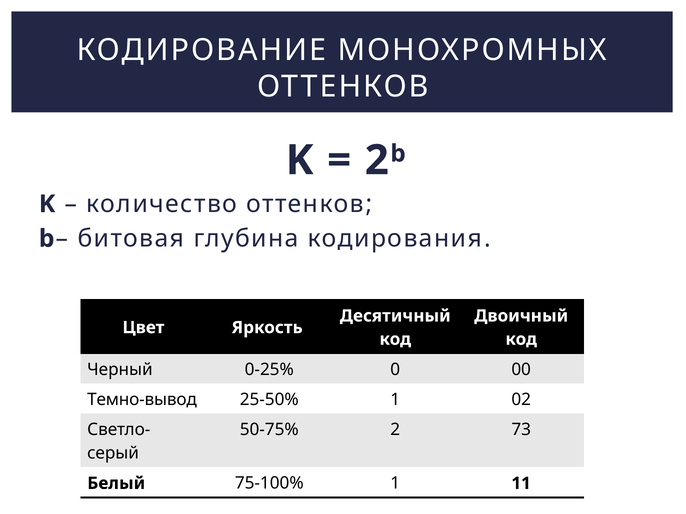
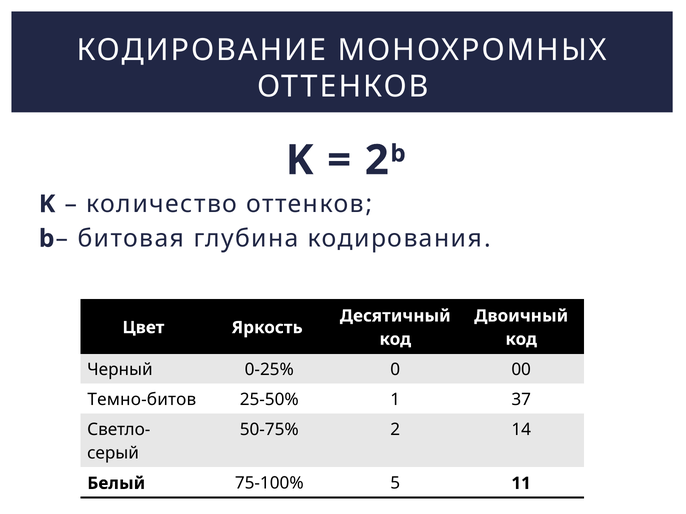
Темно-вывод: Темно-вывод -> Темно-битов
02: 02 -> 37
73: 73 -> 14
75-100% 1: 1 -> 5
